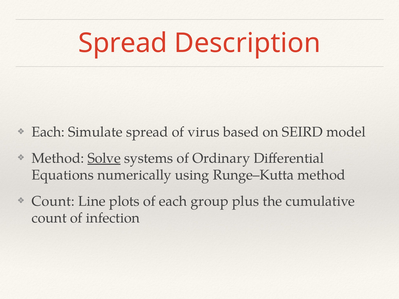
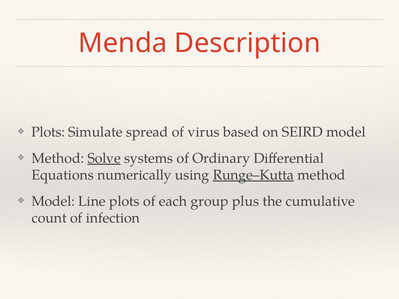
Spread at (123, 43): Spread -> Menda
Each at (48, 132): Each -> Plots
Runge–Kutta underline: none -> present
Count at (53, 201): Count -> Model
